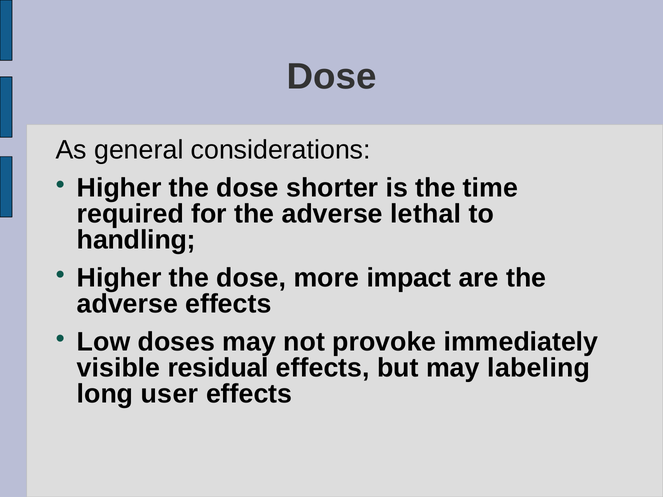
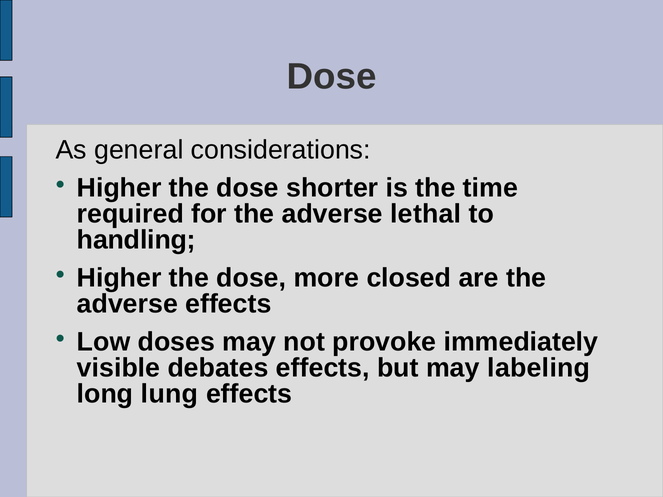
impact: impact -> closed
residual: residual -> debates
user: user -> lung
